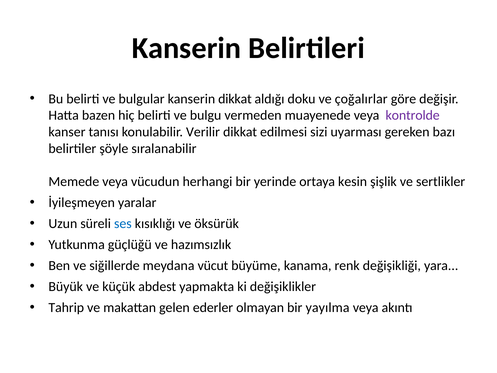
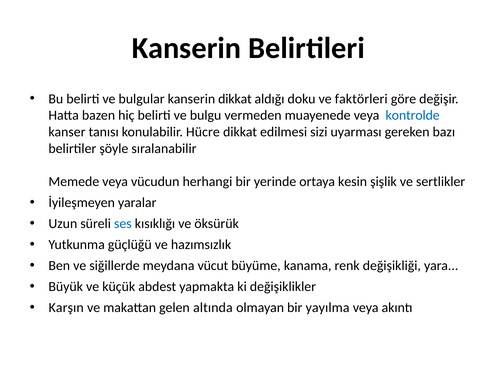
çoğalırlar: çoğalırlar -> faktörleri
kontrolde colour: purple -> blue
Verilir: Verilir -> Hücre
Tahrip: Tahrip -> Karşın
ederler: ederler -> altında
